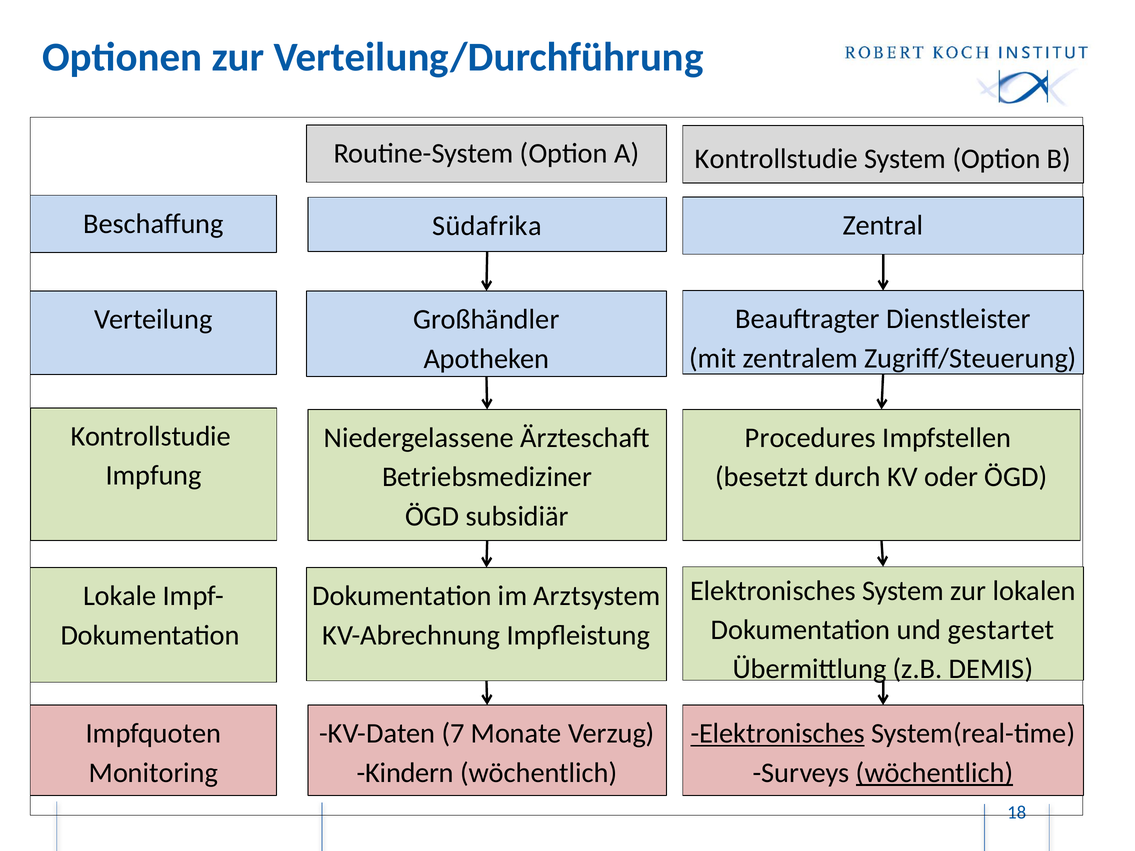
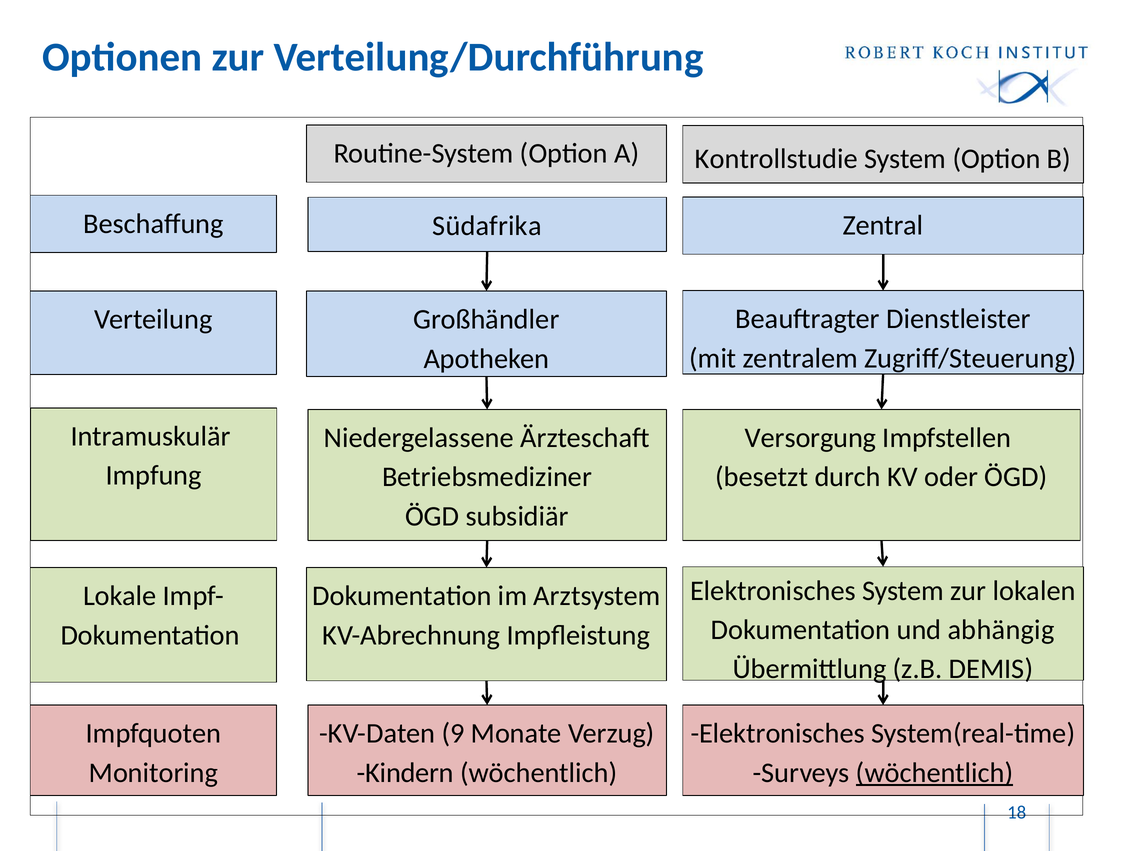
Kontrollstudie at (151, 437): Kontrollstudie -> Intramuskulär
Procedures: Procedures -> Versorgung
gestartet: gestartet -> abhängig
7: 7 -> 9
Elektronisches at (778, 734) underline: present -> none
